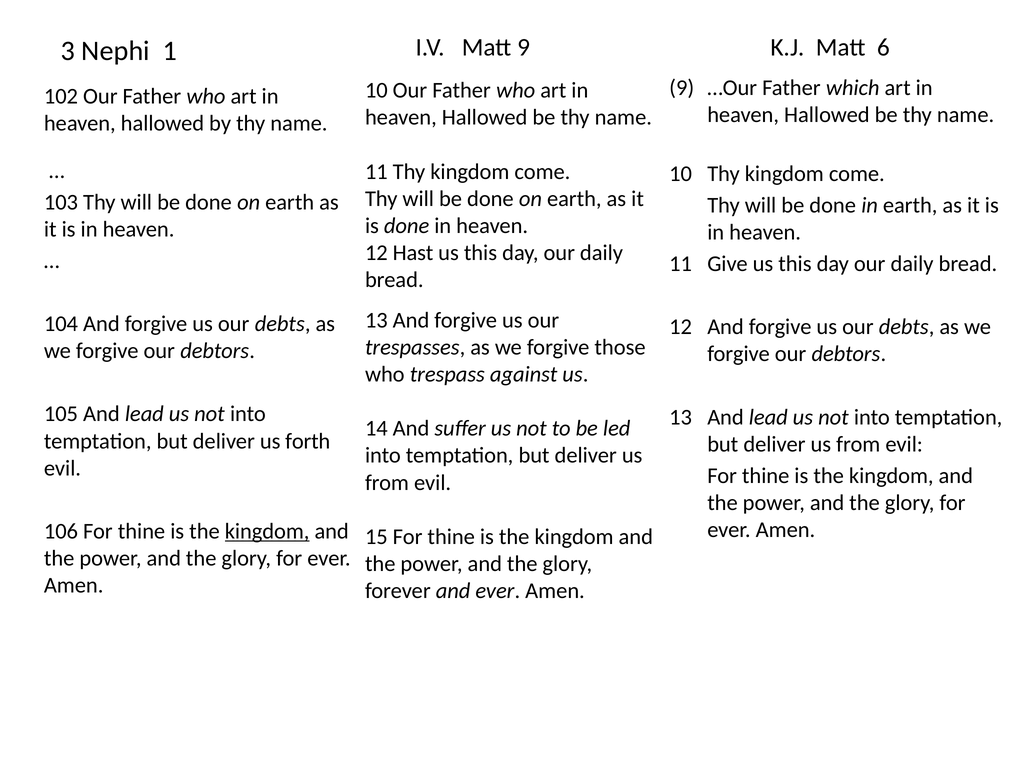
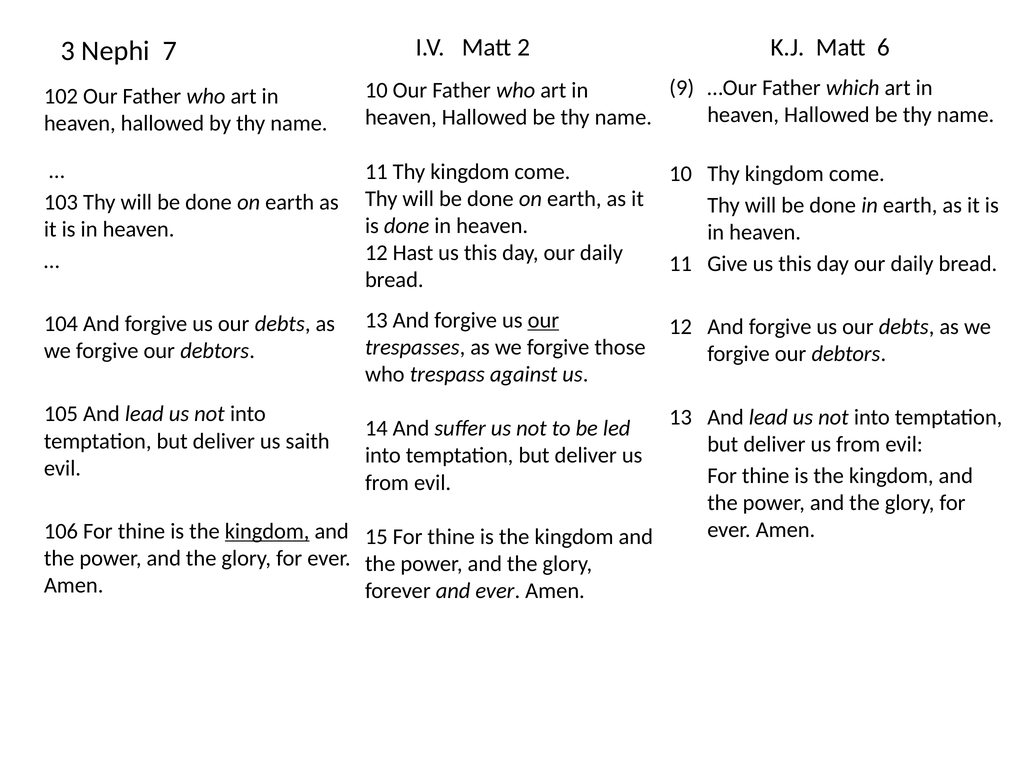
Matt 9: 9 -> 2
1: 1 -> 7
our at (543, 320) underline: none -> present
forth: forth -> saith
